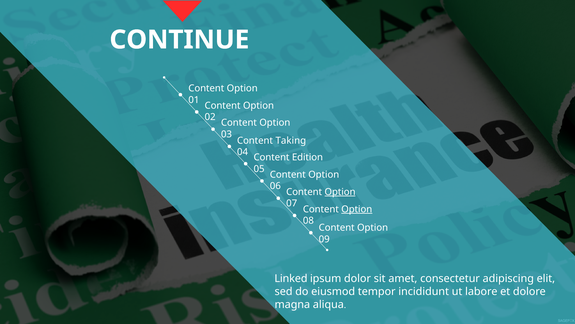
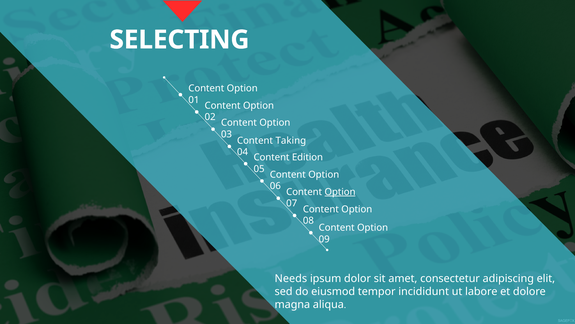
CONTINUE: CONTINUE -> SELECTING
Option at (357, 209) underline: present -> none
Linked: Linked -> Needs
